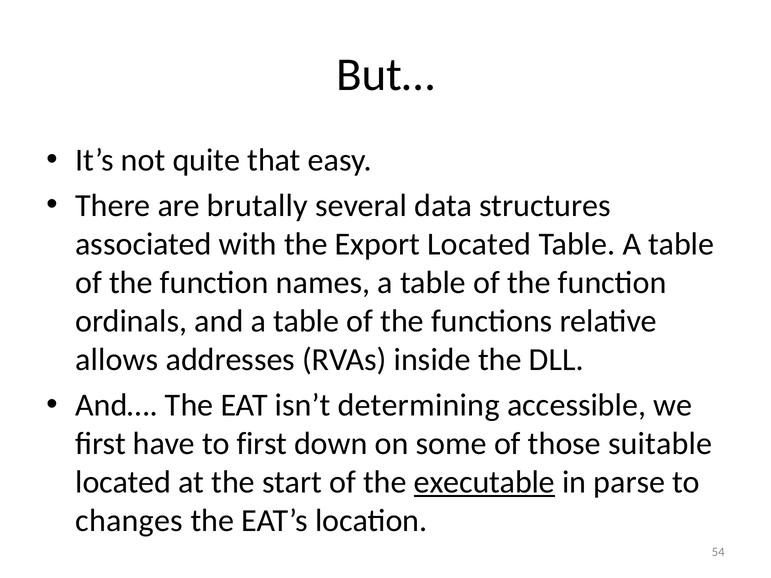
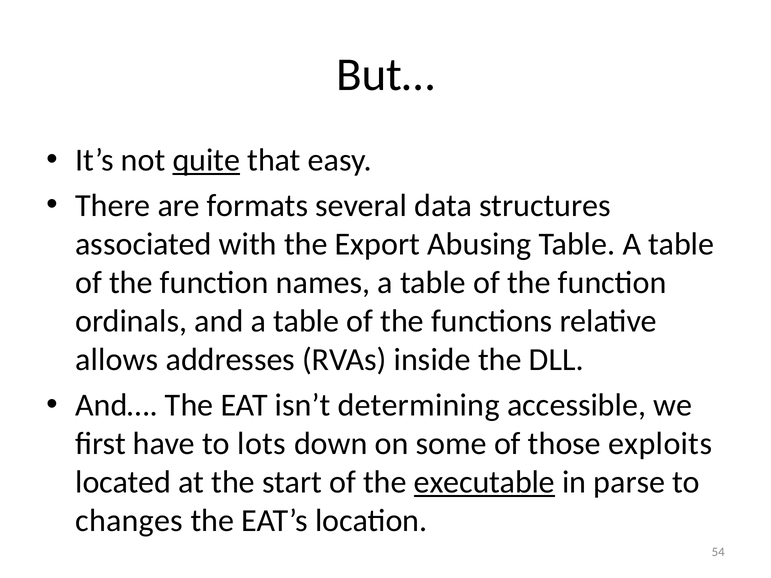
quite underline: none -> present
brutally: brutally -> formats
Export Located: Located -> Abusing
to first: first -> lots
suitable: suitable -> exploits
